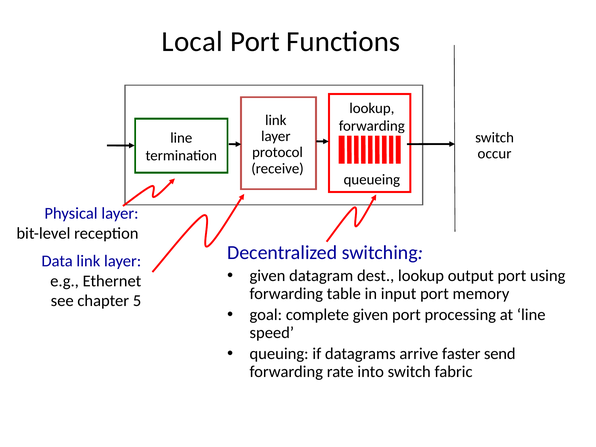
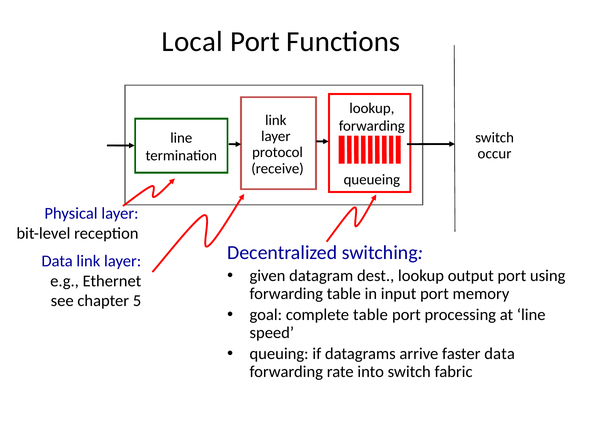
complete given: given -> table
faster send: send -> data
